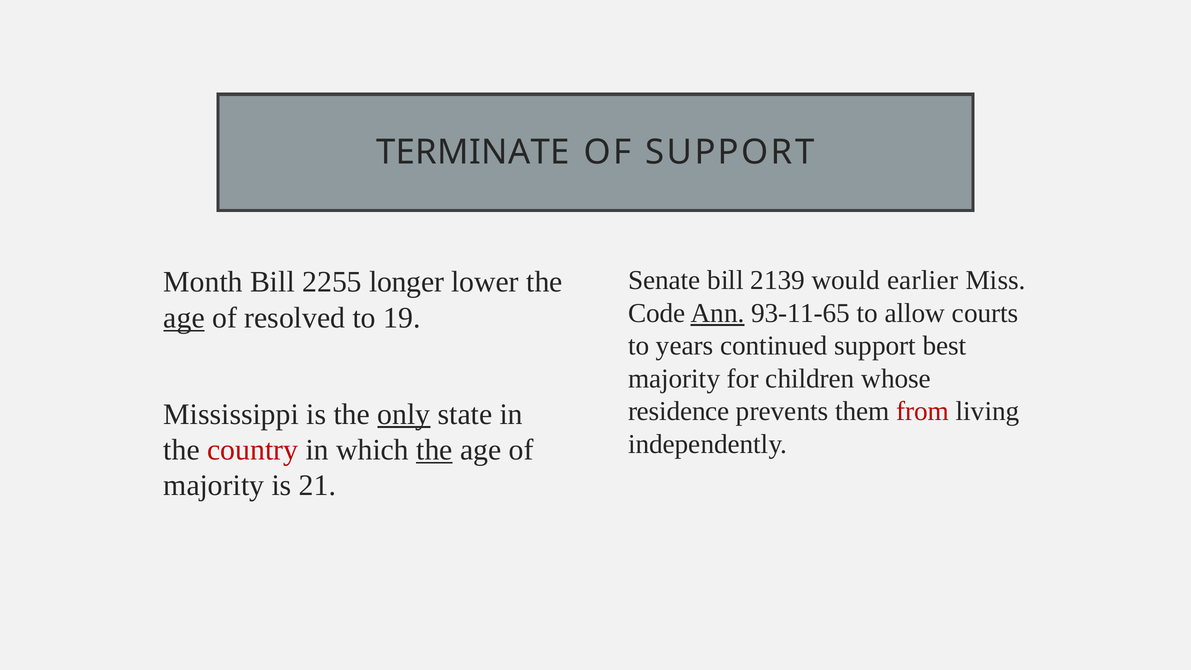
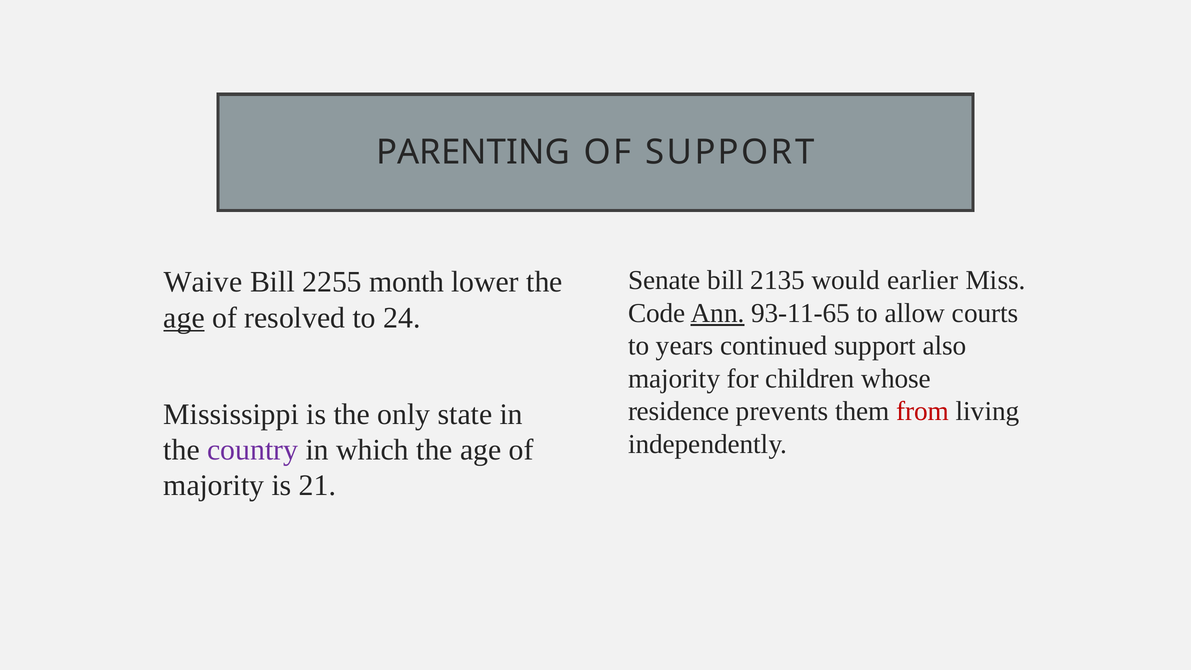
TERMINATE: TERMINATE -> PARENTING
2139: 2139 -> 2135
Month: Month -> Waive
longer: longer -> month
19: 19 -> 24
best: best -> also
only underline: present -> none
country colour: red -> purple
the at (434, 450) underline: present -> none
